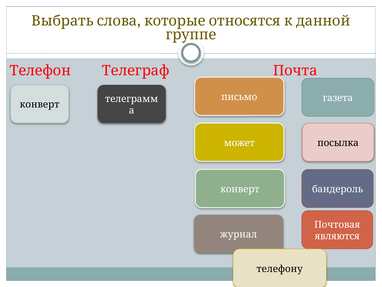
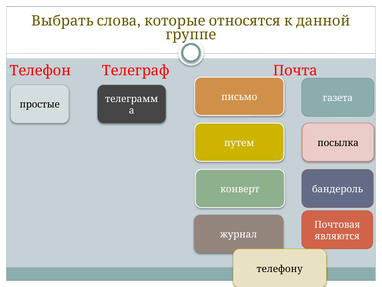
конверт at (40, 104): конверт -> простые
может: может -> путем
